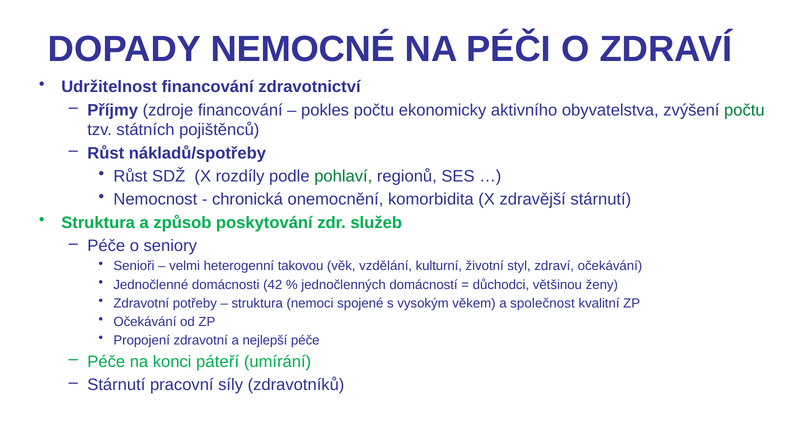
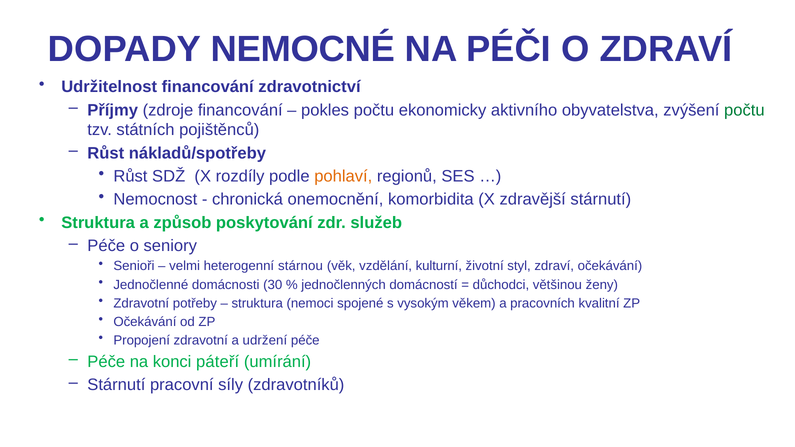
pohlaví colour: green -> orange
takovou: takovou -> stárnou
42: 42 -> 30
společnost: společnost -> pracovních
nejlepší: nejlepší -> udržení
